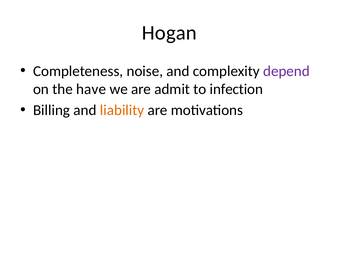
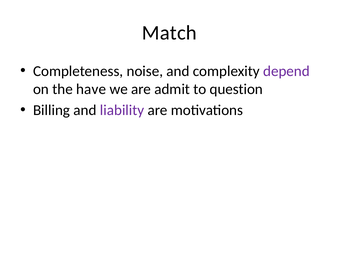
Hogan: Hogan -> Match
infection: infection -> question
liability colour: orange -> purple
